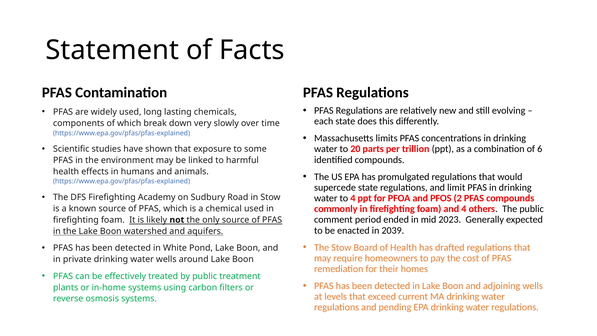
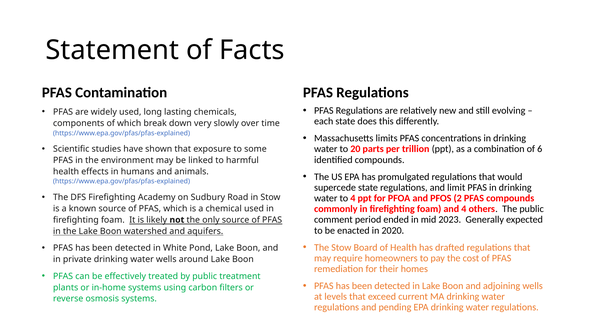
2039: 2039 -> 2020
